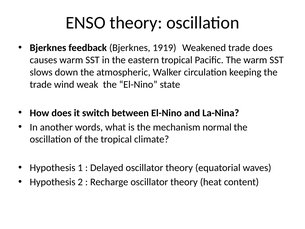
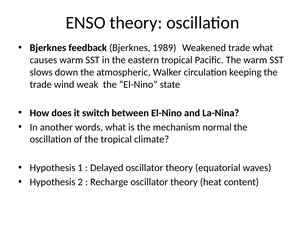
1919: 1919 -> 1989
trade does: does -> what
